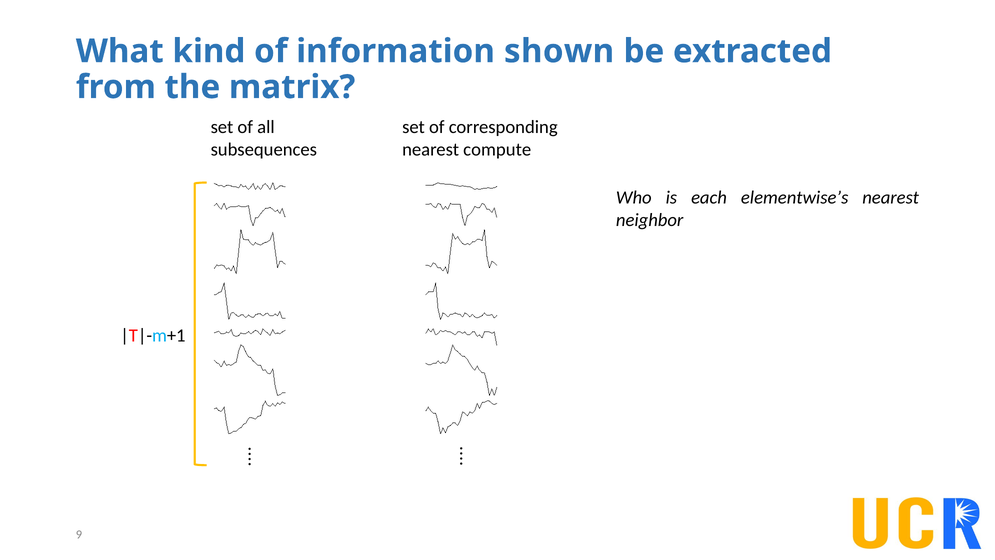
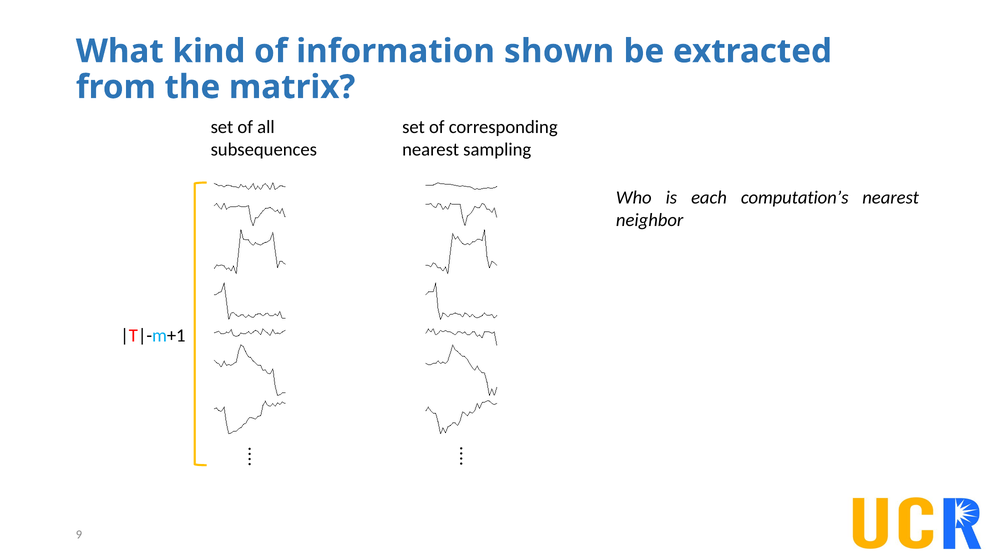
compute: compute -> sampling
elementwise’s: elementwise’s -> computation’s
